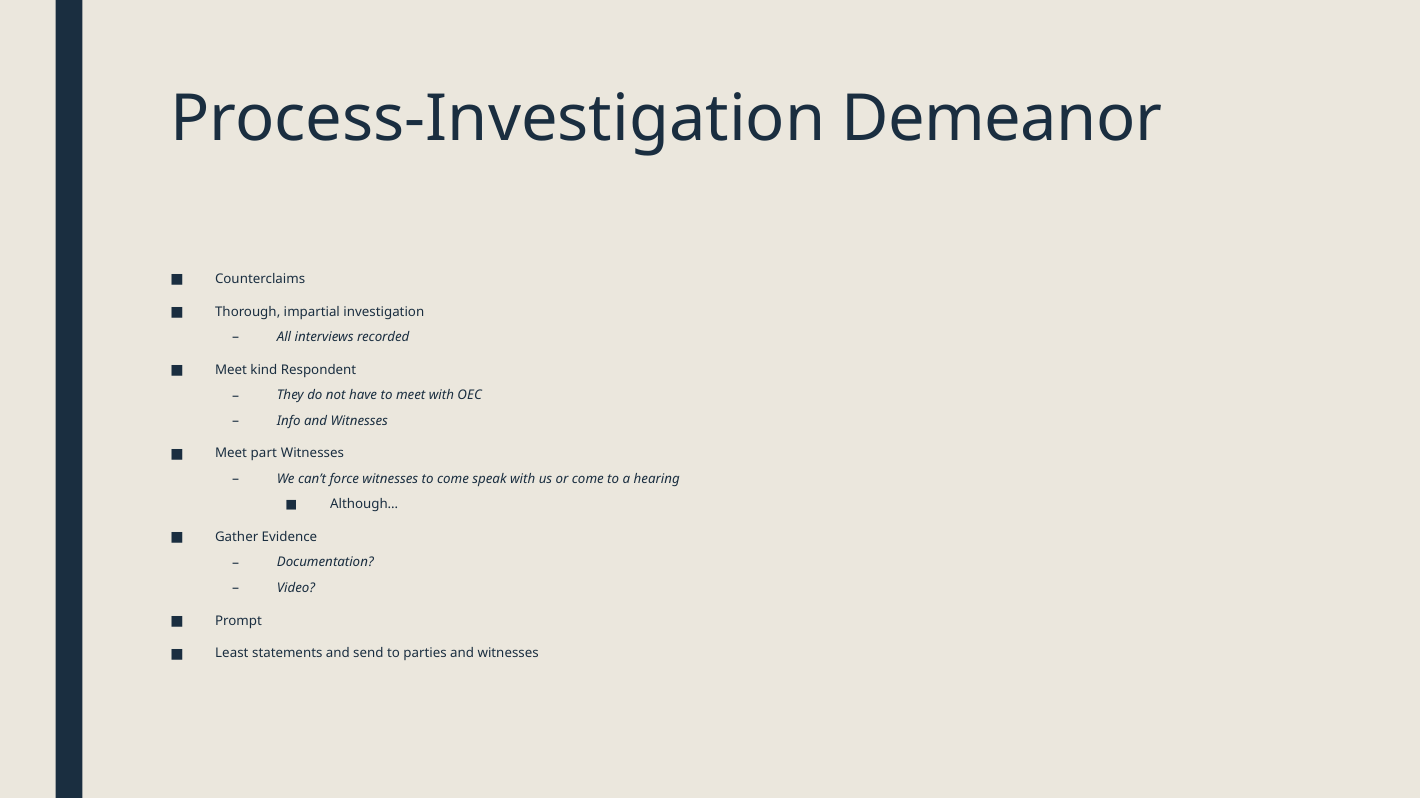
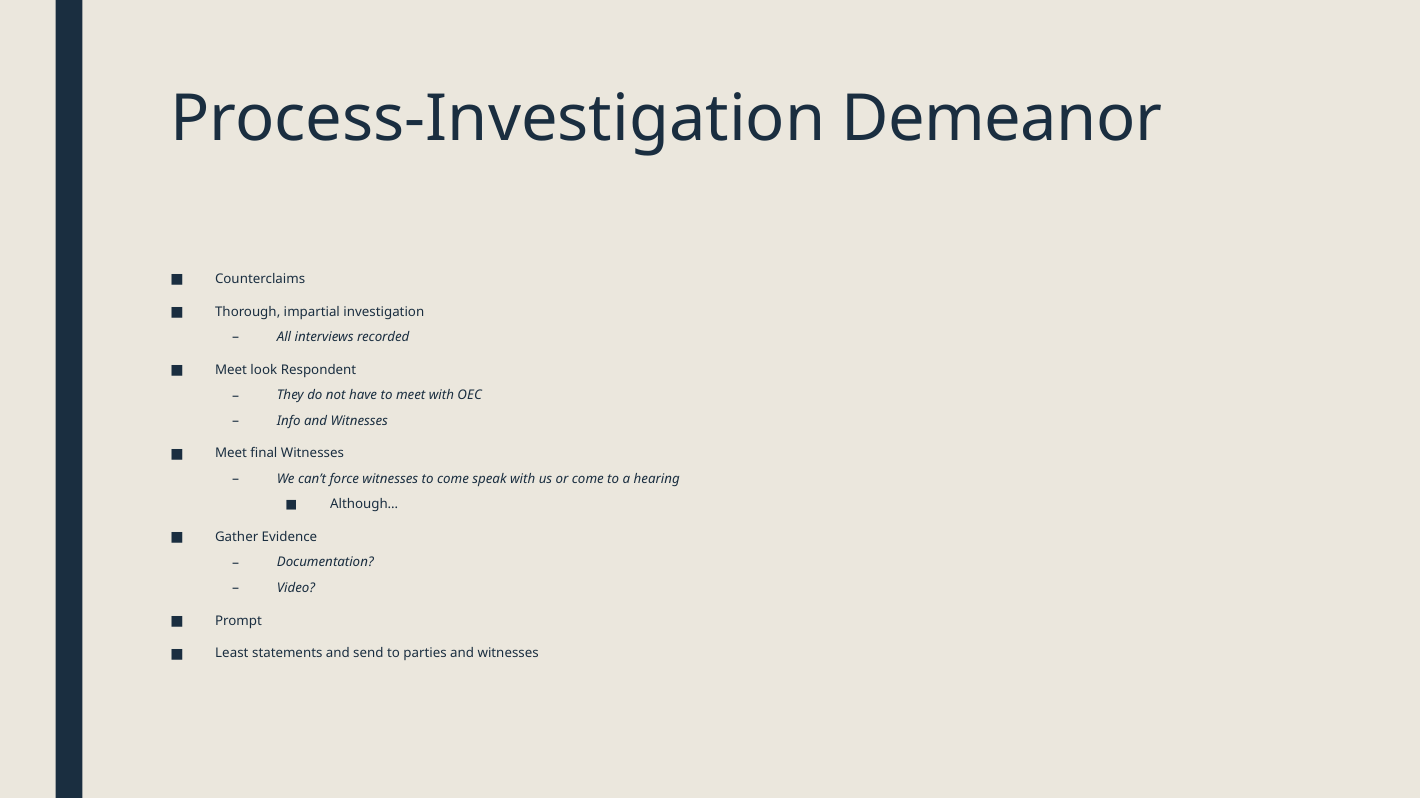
kind: kind -> look
part: part -> final
